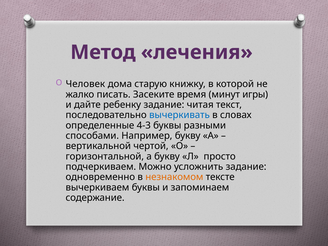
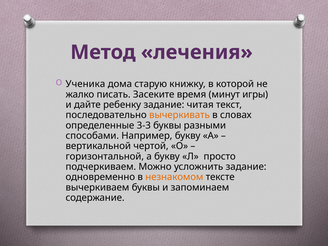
Человек: Человек -> Ученика
вычеркивать colour: blue -> orange
4-3: 4-3 -> 3-3
